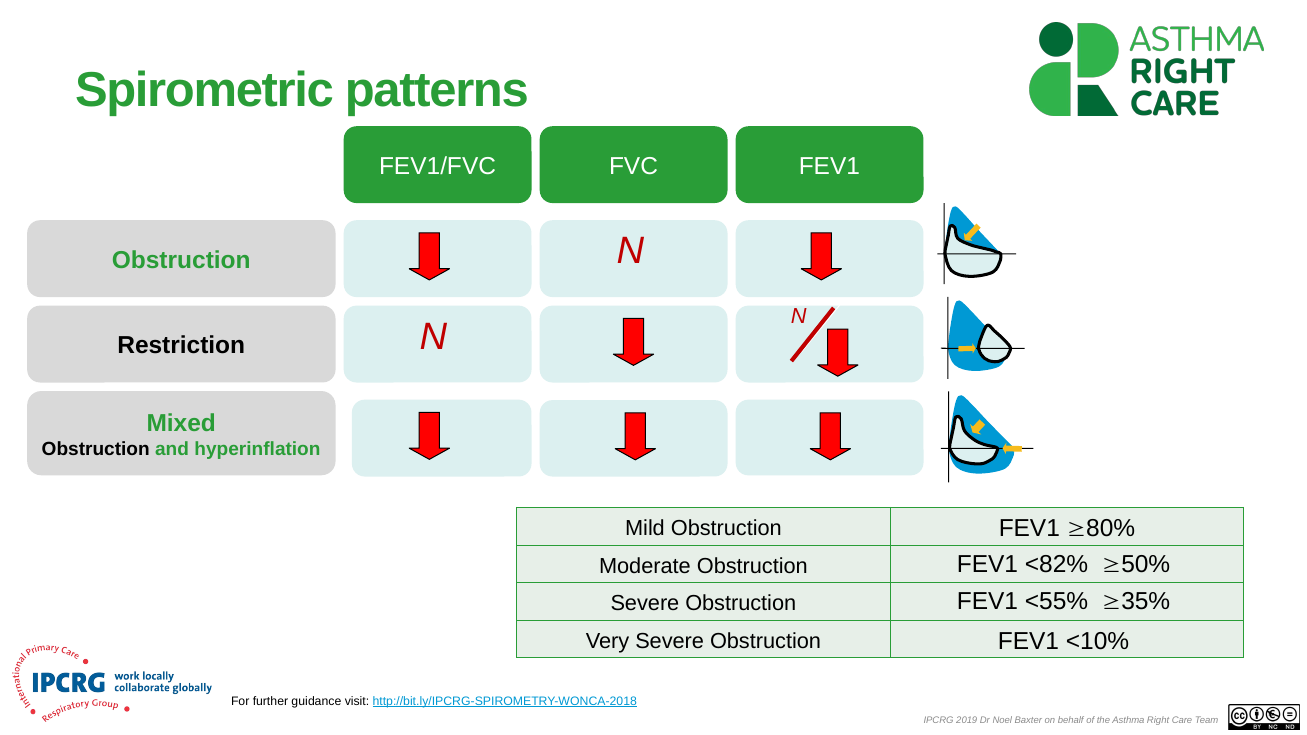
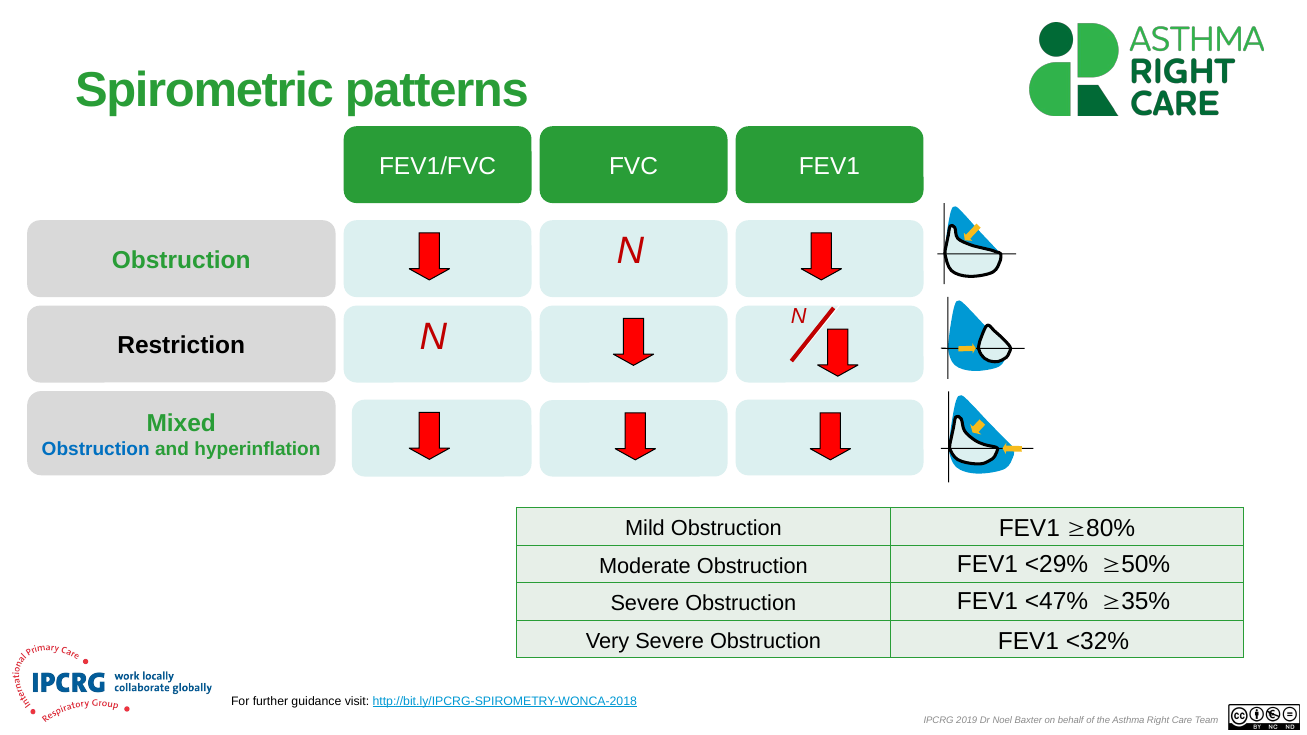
Obstruction at (96, 449) colour: black -> blue
<82%: <82% -> <29%
<55%: <55% -> <47%
<10%: <10% -> <32%
